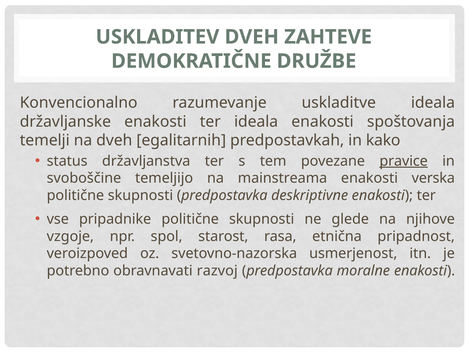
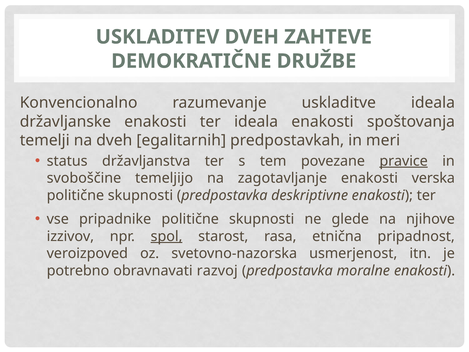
kako: kako -> meri
mainstreama: mainstreama -> zagotavljanje
vzgoje: vzgoje -> izzivov
spol underline: none -> present
